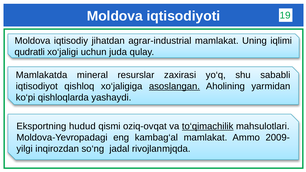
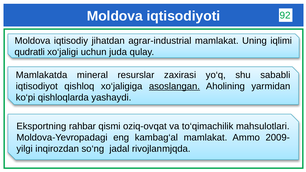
19: 19 -> 92
hudud: hudud -> rahbar
to‘qimachilik underline: present -> none
